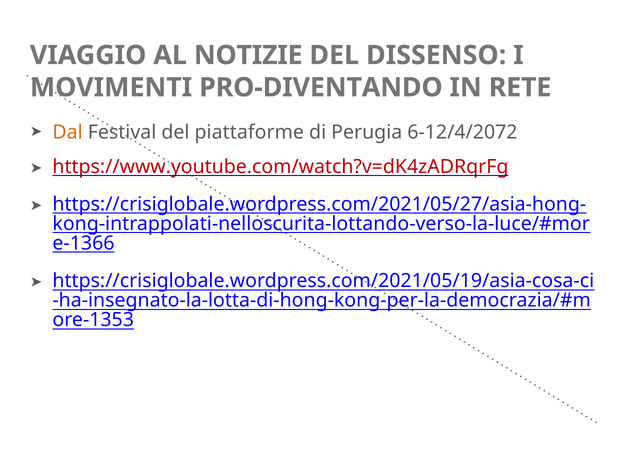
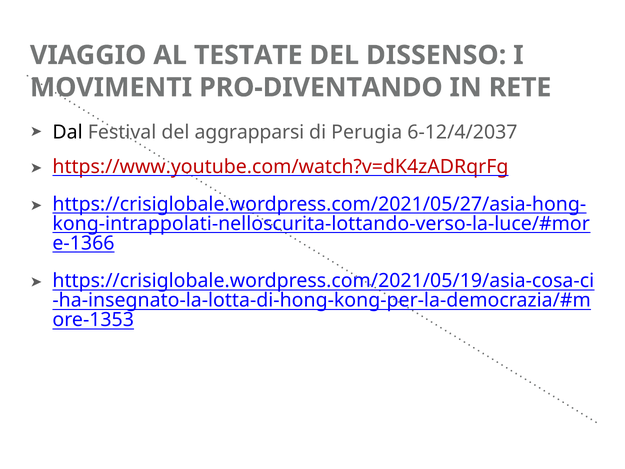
NOTIZIE: NOTIZIE -> TESTATE
Dal colour: orange -> black
piattaforme: piattaforme -> aggrapparsi
6-12/4/2072: 6-12/4/2072 -> 6-12/4/2037
